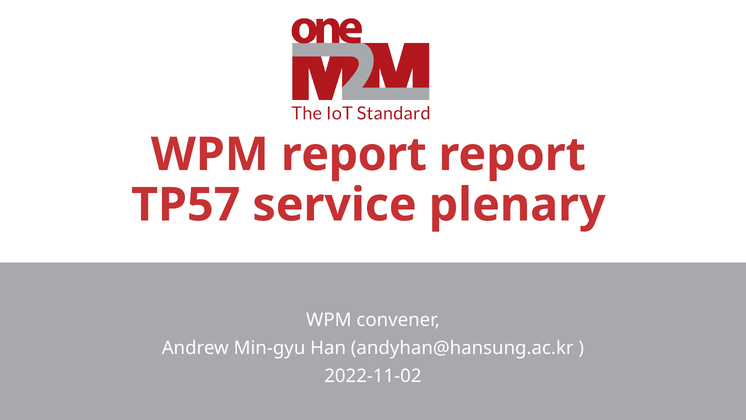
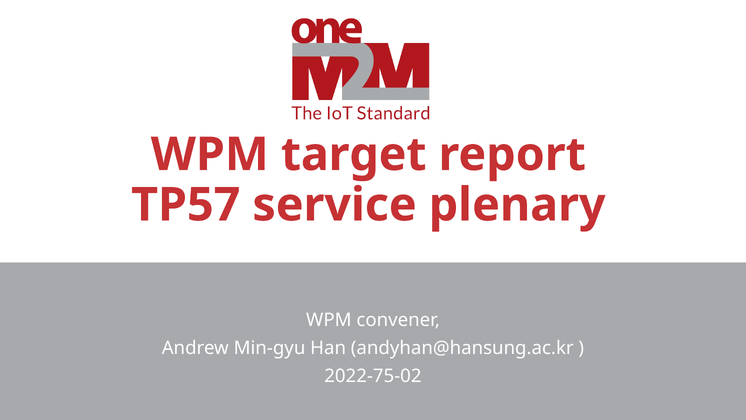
WPM report: report -> target
2022-11-02: 2022-11-02 -> 2022-75-02
